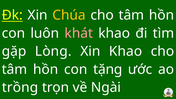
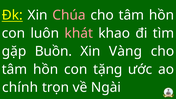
Chúa colour: yellow -> pink
Lòng: Lòng -> Buồn
Xin Khao: Khao -> Vàng
trồng: trồng -> chính
